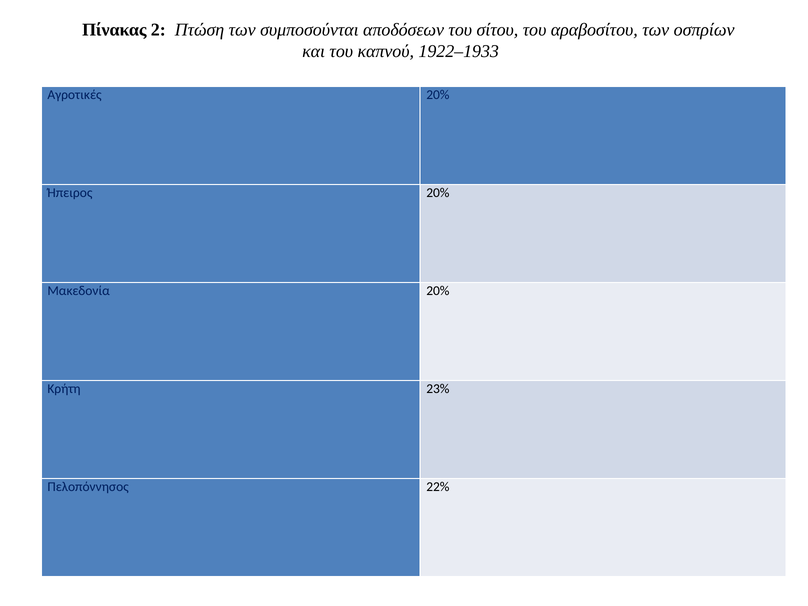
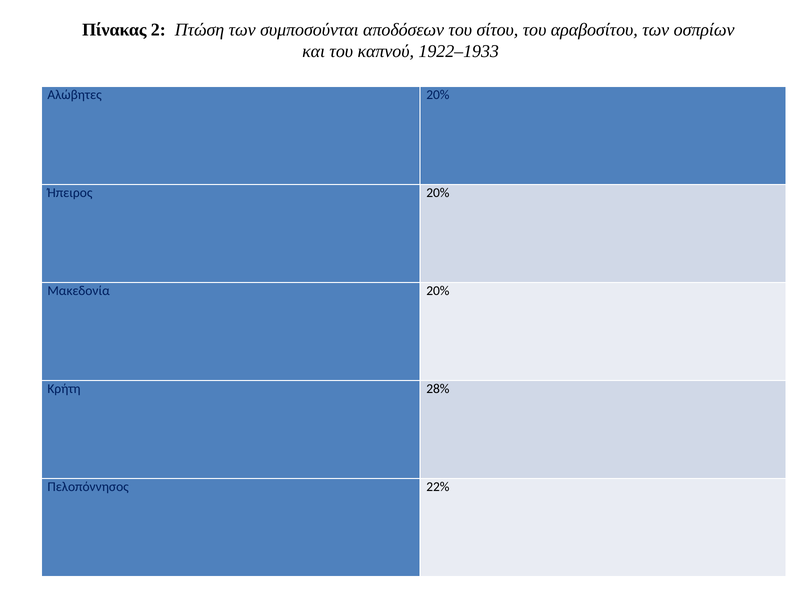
Αγροτικές: Αγροτικές -> Αλώβητες
23%: 23% -> 28%
